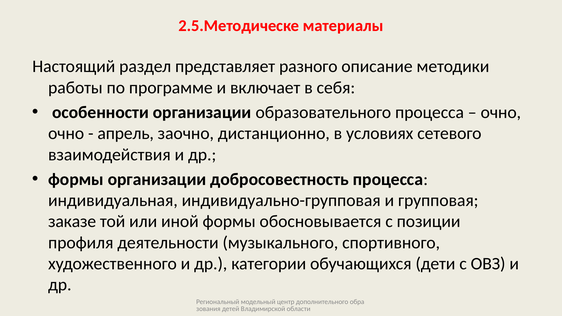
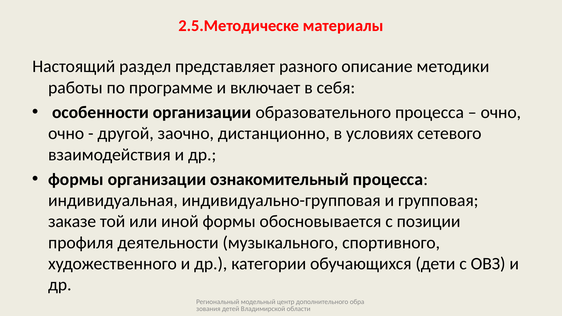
апрель: апрель -> другой
добросовестность: добросовестность -> ознакомительный
